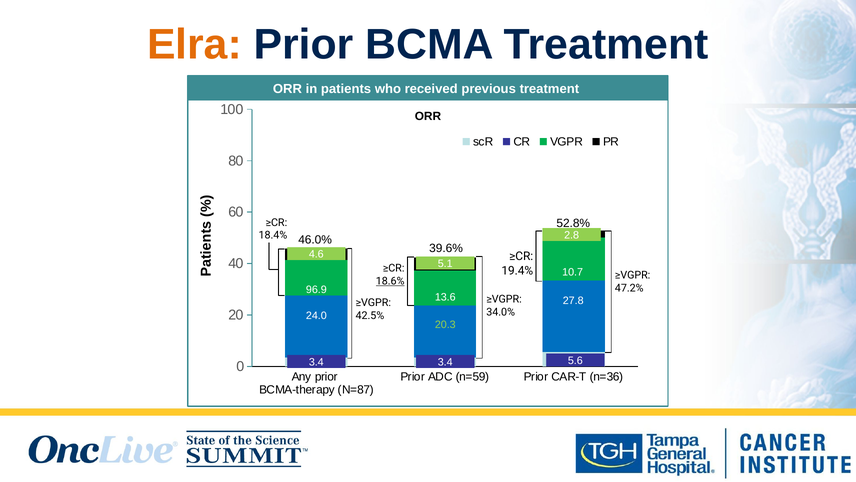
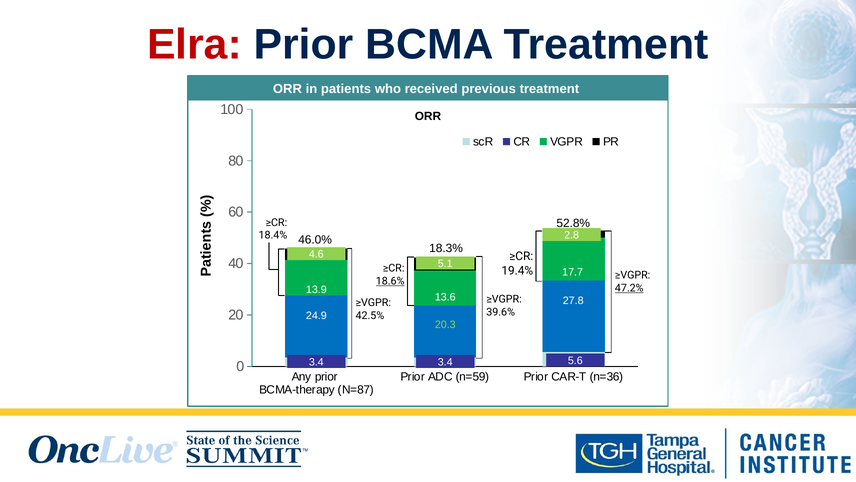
Elra colour: orange -> red
39.6%: 39.6% -> 18.3%
10.7: 10.7 -> 17.7
47.2% underline: none -> present
96.9: 96.9 -> 13.9
34.0%: 34.0% -> 39.6%
24.0: 24.0 -> 24.9
